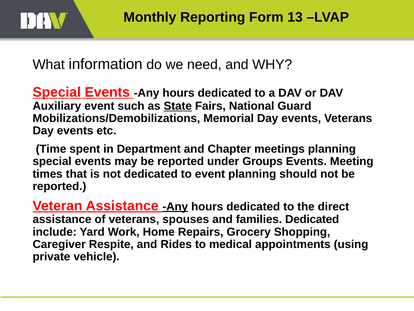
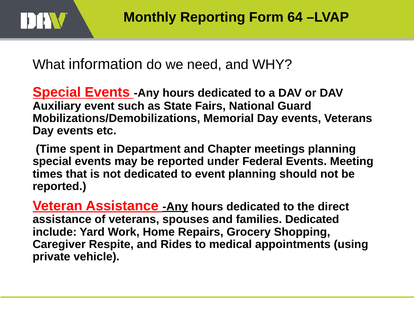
13: 13 -> 64
State underline: present -> none
Groups: Groups -> Federal
